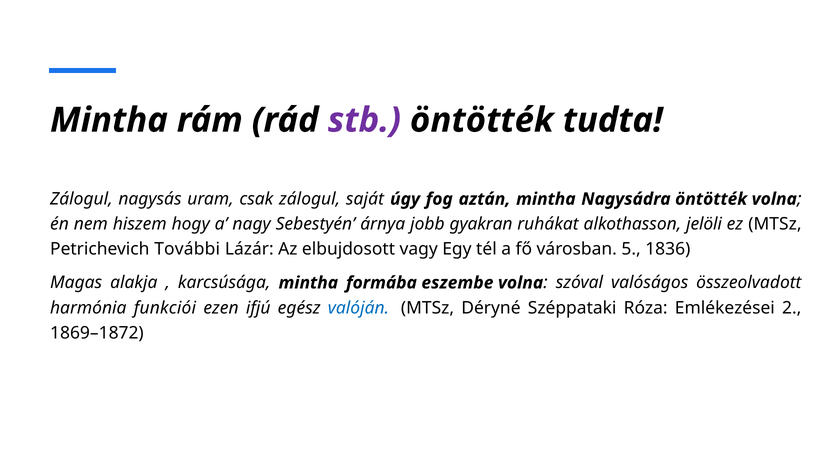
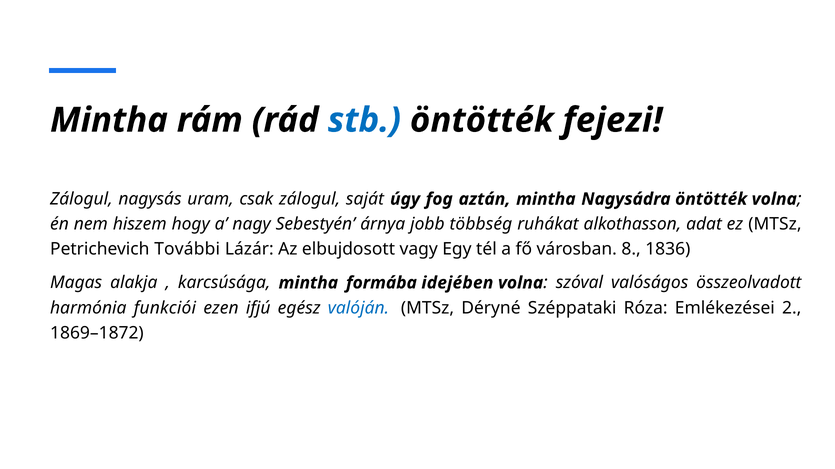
stb colour: purple -> blue
tudta: tudta -> fejezi
gyakran: gyakran -> többség
jelöli: jelöli -> adat
5: 5 -> 8
eszembe: eszembe -> idejében
